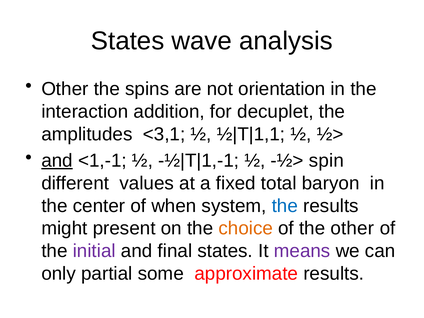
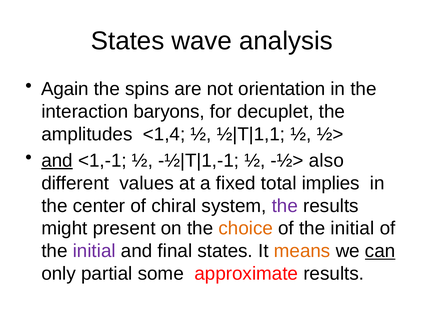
Other at (65, 89): Other -> Again
addition: addition -> baryons
<3,1: <3,1 -> <1,4
spin: spin -> also
baryon: baryon -> implies
when: when -> chiral
the at (285, 206) colour: blue -> purple
other at (352, 228): other -> initial
means colour: purple -> orange
can underline: none -> present
